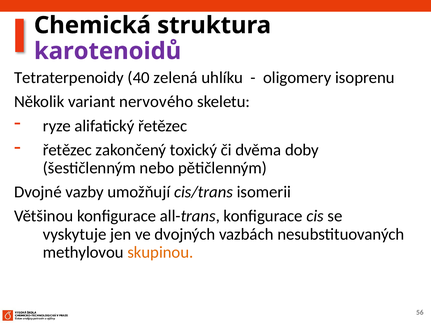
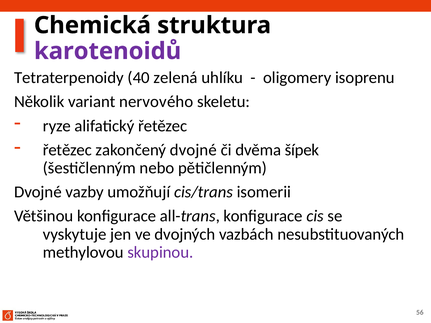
zakončený toxický: toxický -> dvojné
doby: doby -> šípek
skupinou colour: orange -> purple
